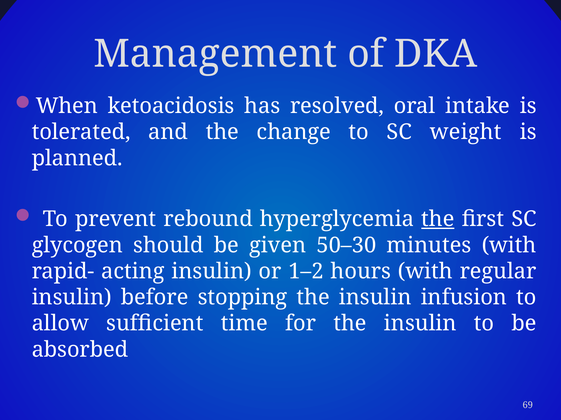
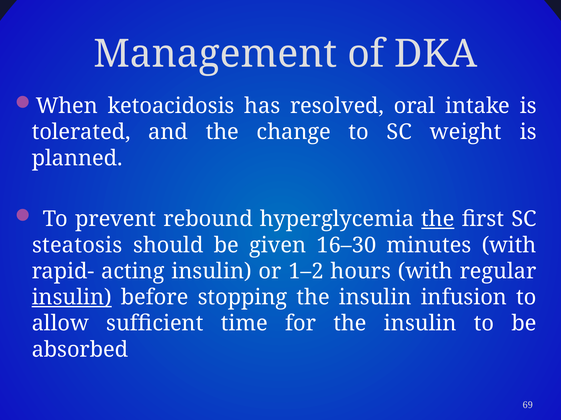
glycogen: glycogen -> steatosis
50–30: 50–30 -> 16–30
insulin at (72, 298) underline: none -> present
